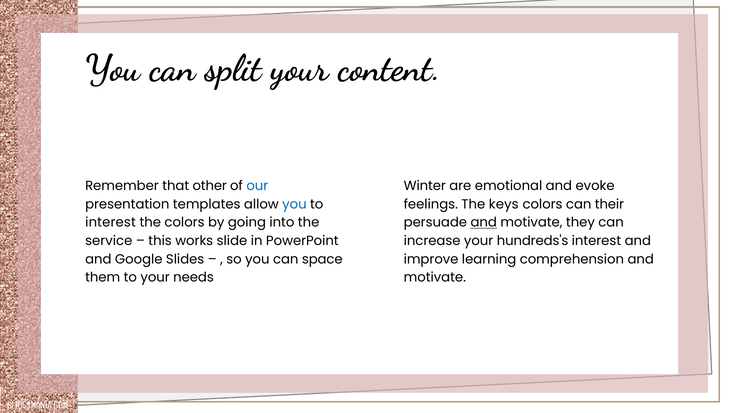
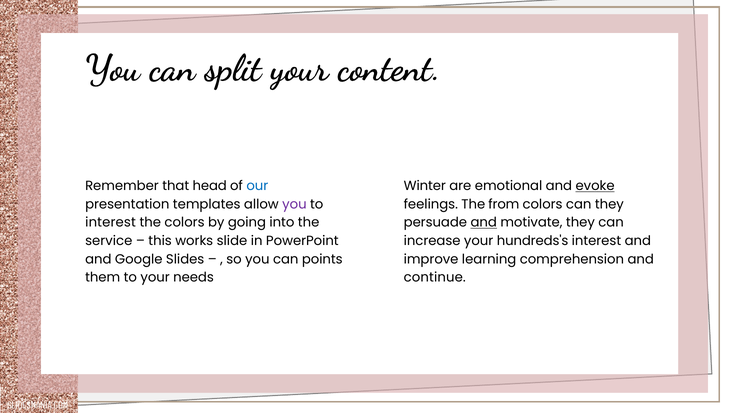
other: other -> head
evoke underline: none -> present
you at (294, 204) colour: blue -> purple
keys: keys -> from
can their: their -> they
space: space -> points
motivate at (435, 277): motivate -> continue
